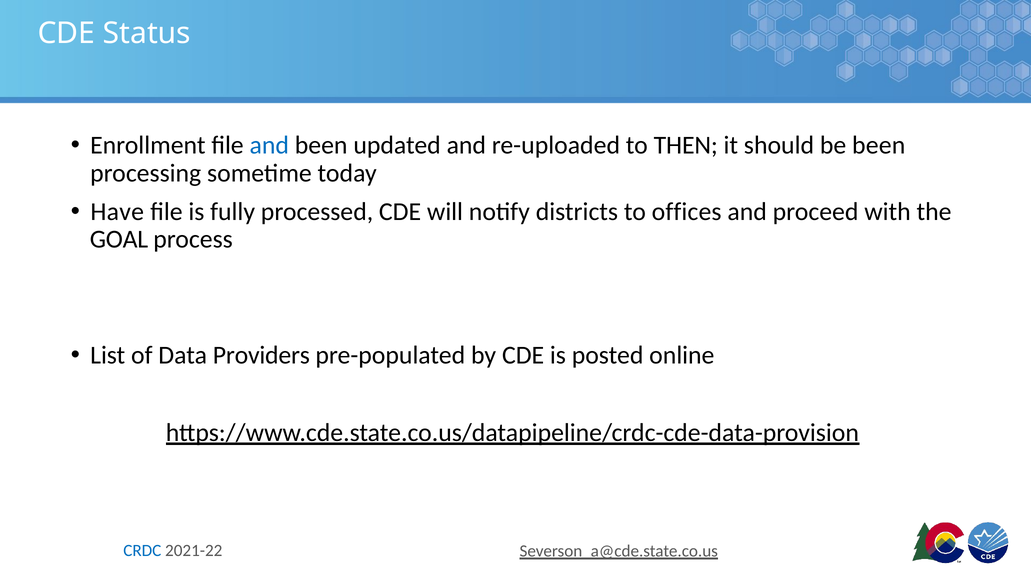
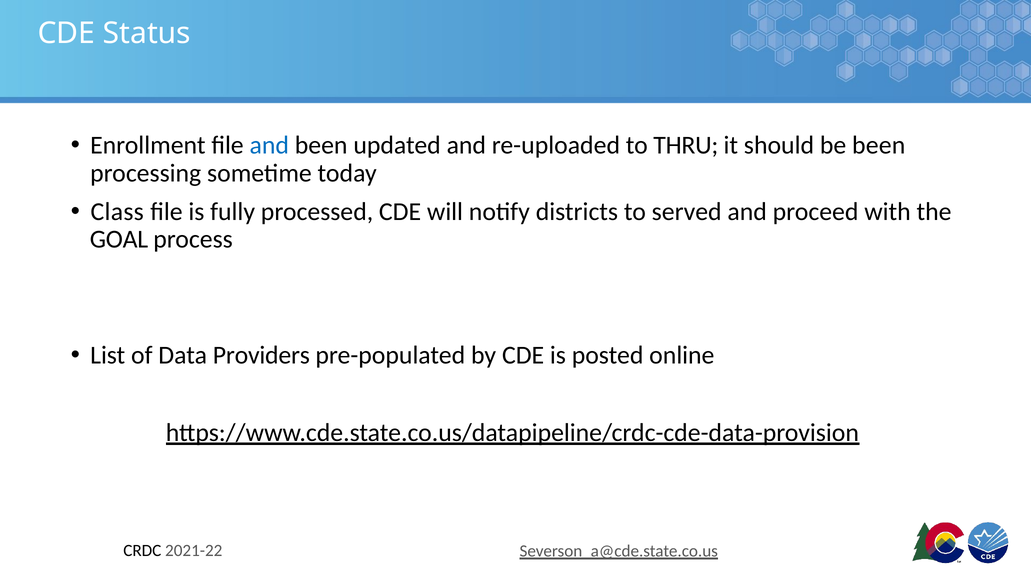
THEN: THEN -> THRU
Have: Have -> Class
offices: offices -> served
CRDC colour: blue -> black
